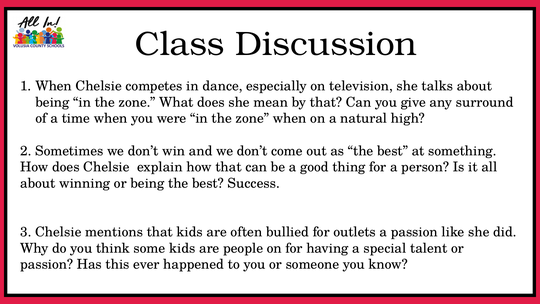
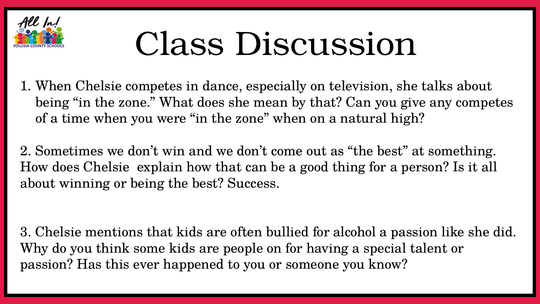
any surround: surround -> competes
outlets: outlets -> alcohol
